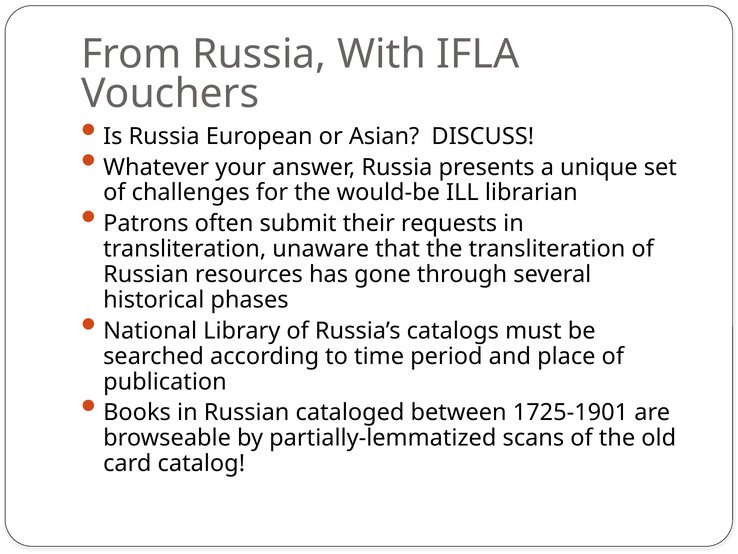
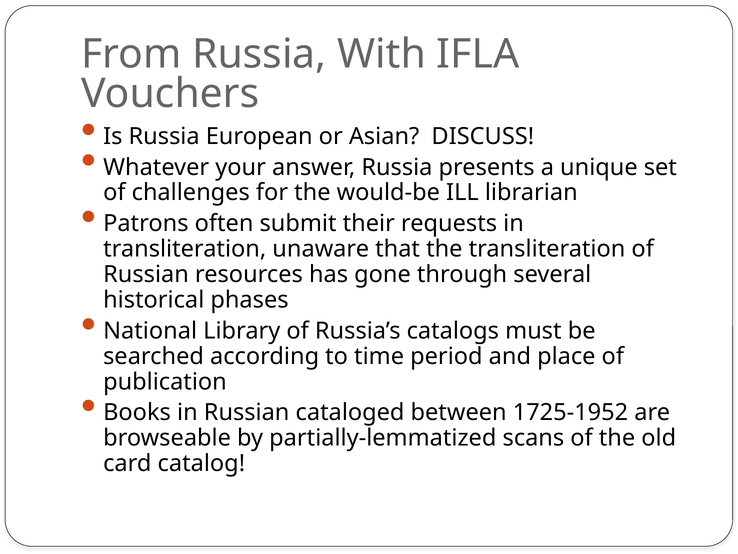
1725-1901: 1725-1901 -> 1725-1952
